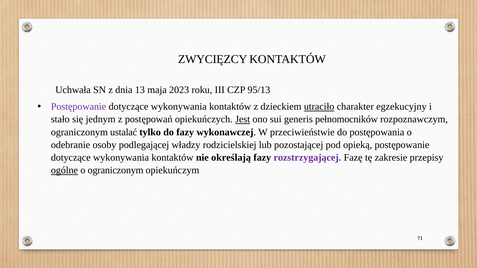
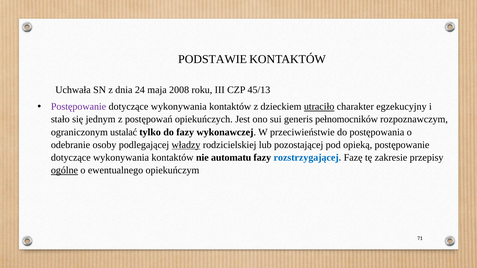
ZWYCIĘZCY: ZWYCIĘZCY -> PODSTAWIE
13: 13 -> 24
2023: 2023 -> 2008
95/13: 95/13 -> 45/13
Jest underline: present -> none
władzy underline: none -> present
określają: określają -> automatu
rozstrzygającej colour: purple -> blue
o ograniczonym: ograniczonym -> ewentualnego
